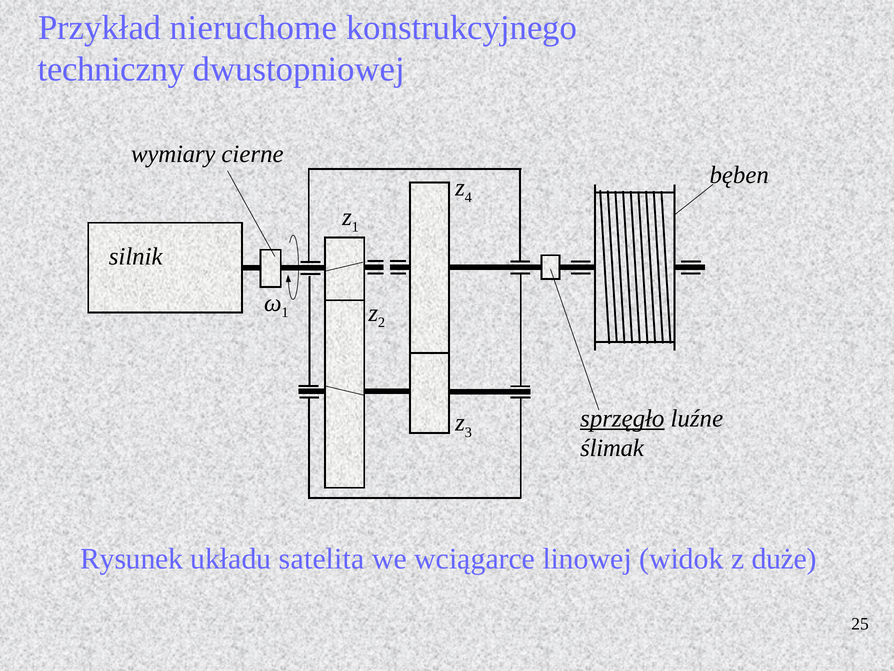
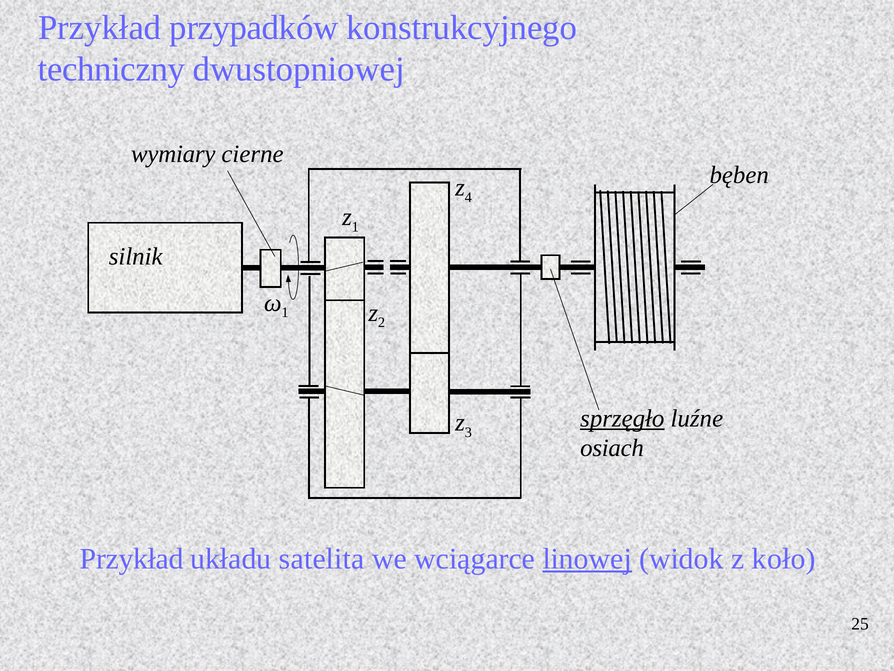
nieruchome: nieruchome -> przypadków
ślimak: ślimak -> osiach
Rysunek at (132, 558): Rysunek -> Przykład
linowej underline: none -> present
duże: duże -> koło
